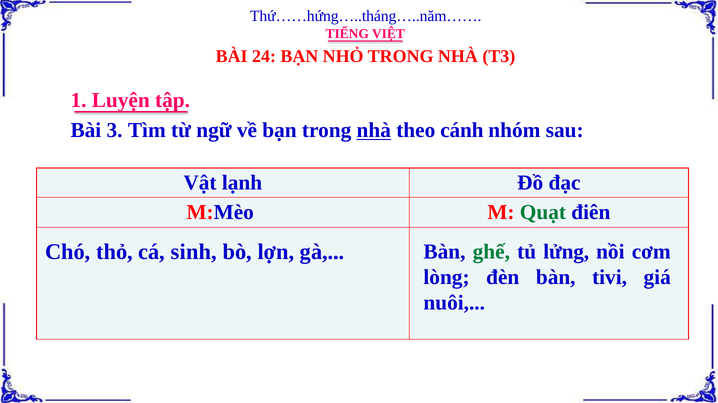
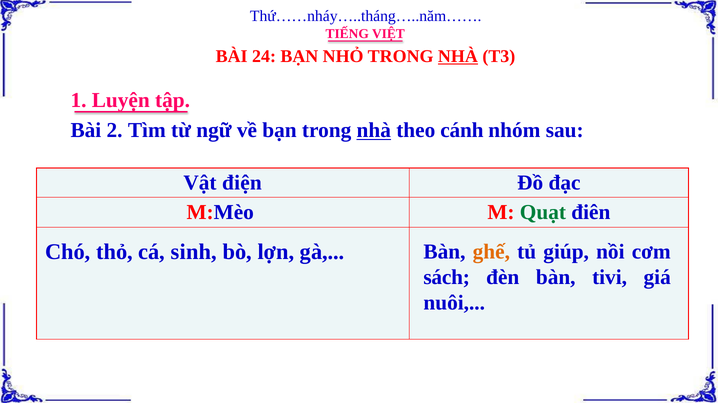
Thứ……hứng…..tháng…..năm……: Thứ……hứng…..tháng…..năm…… -> Thứ……nháy…..tháng…..năm……
NHÀ at (458, 56) underline: none -> present
3: 3 -> 2
lạnh: lạnh -> điện
ghế colour: green -> orange
lửng: lửng -> giúp
lòng: lòng -> sách
